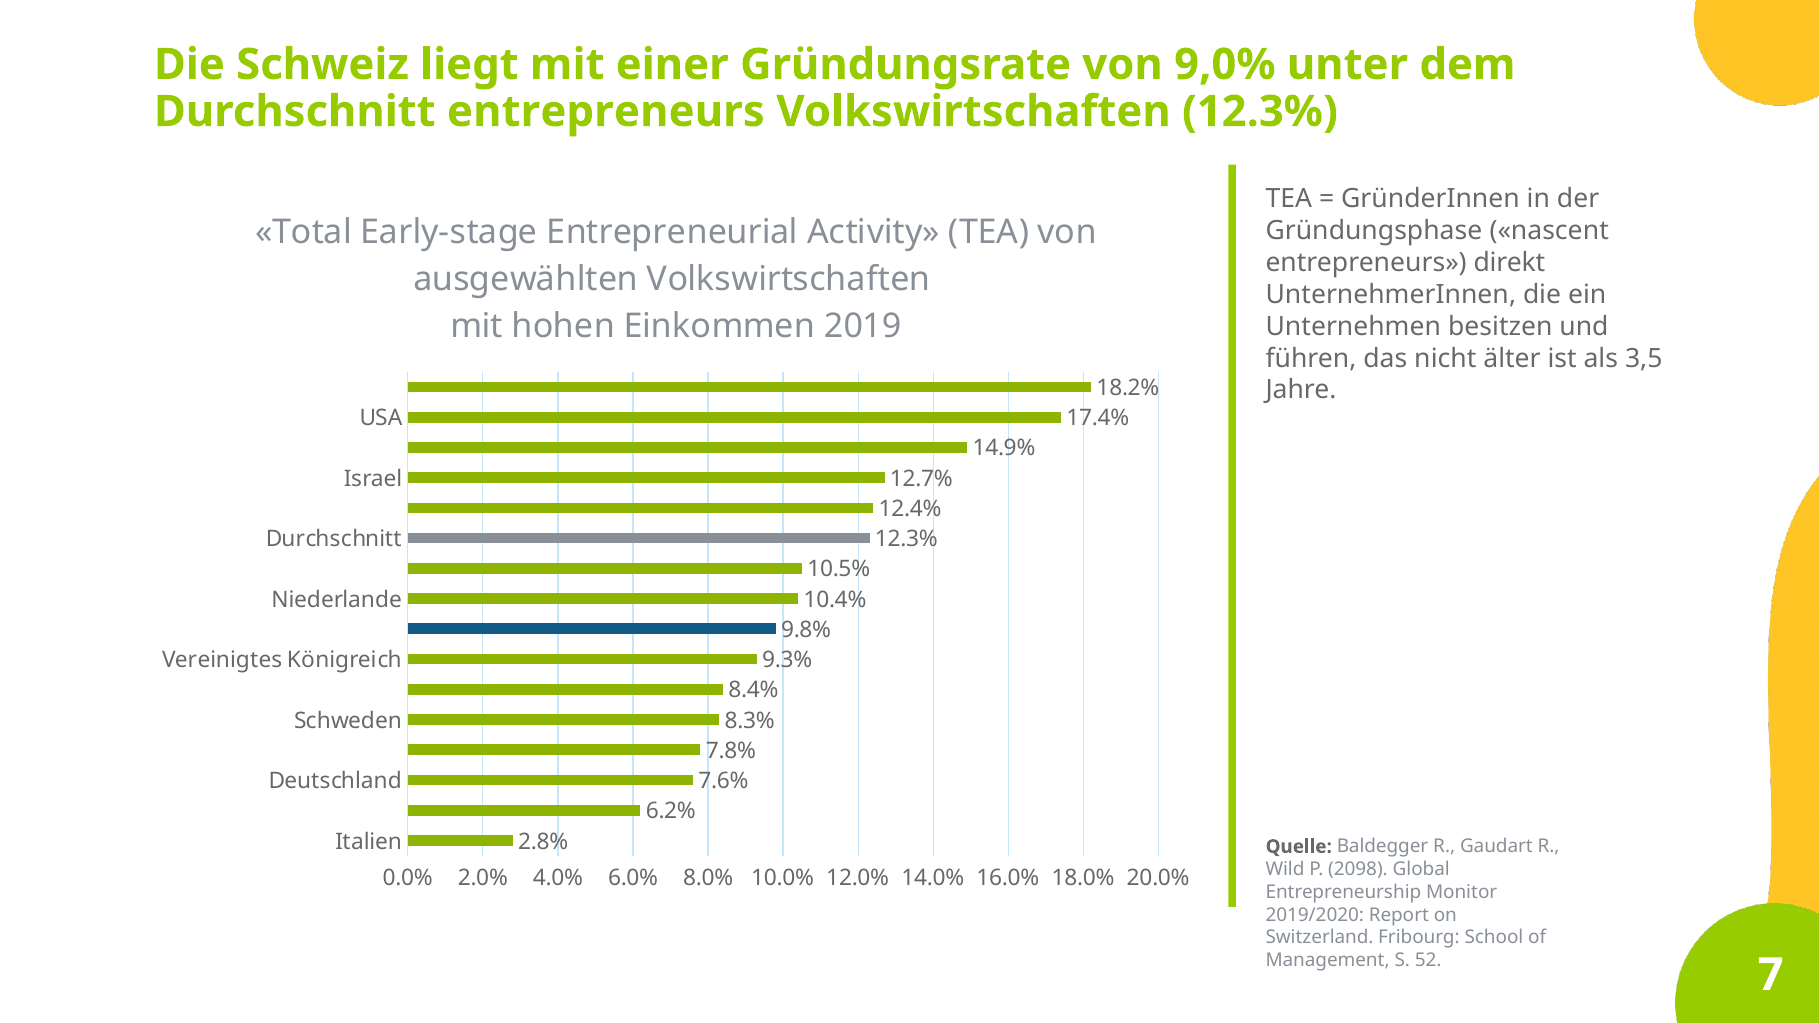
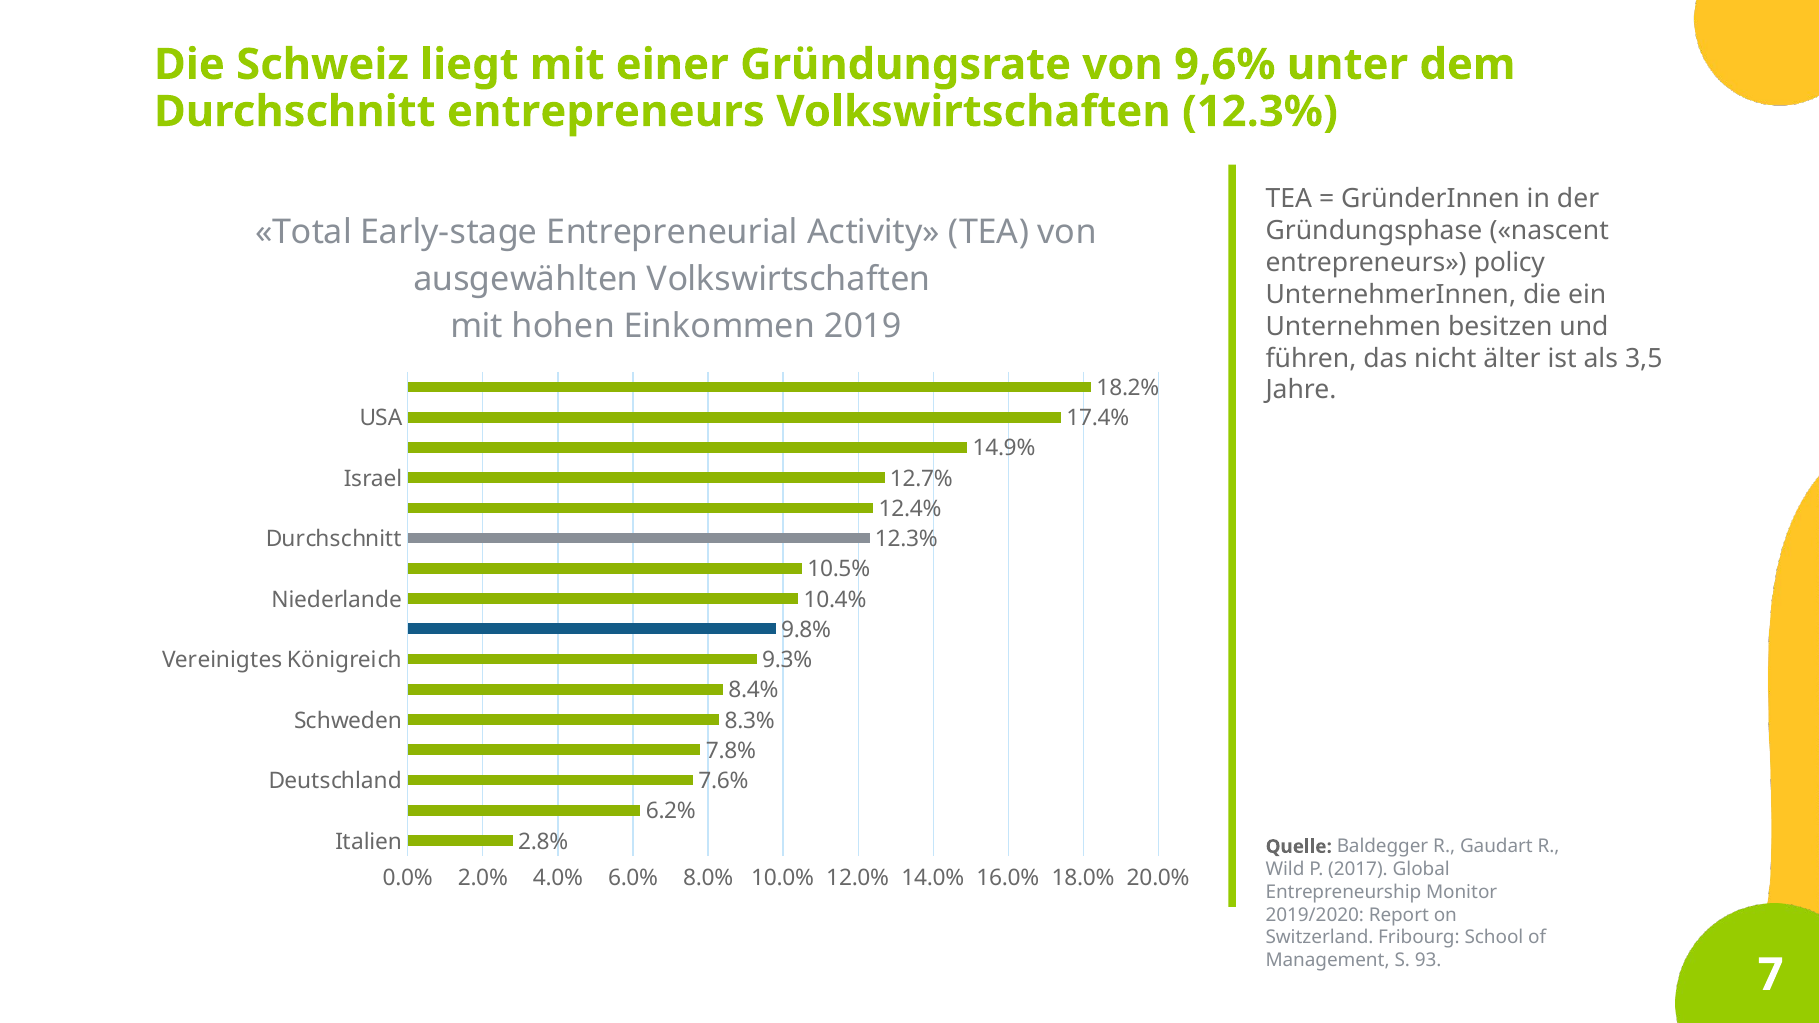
9,0%: 9,0% -> 9,6%
direkt: direkt -> policy
2098: 2098 -> 2017
52: 52 -> 93
